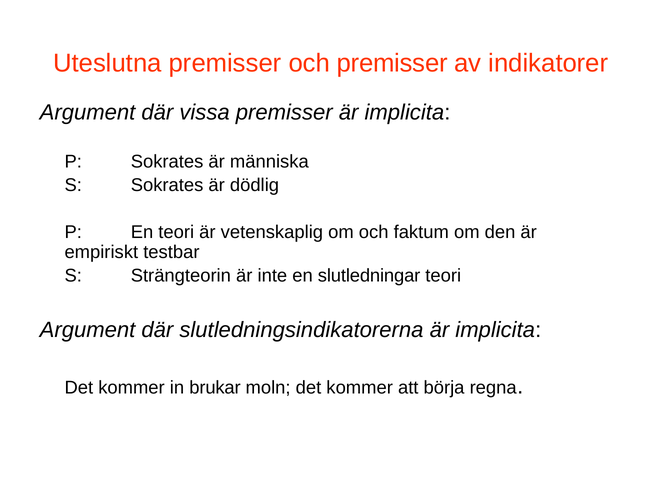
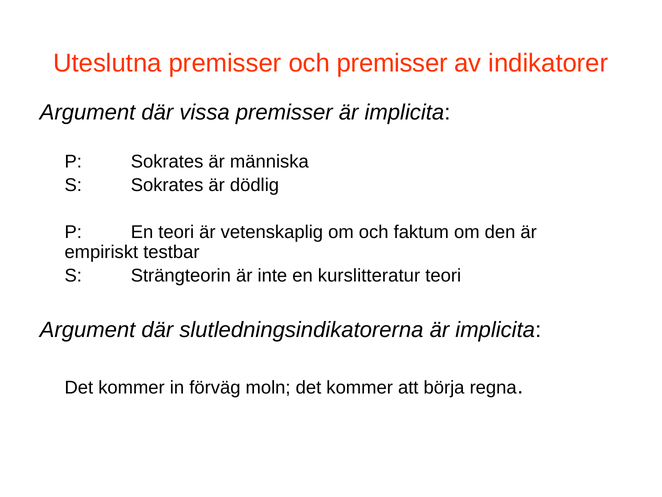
slutledningar: slutledningar -> kurslitteratur
brukar: brukar -> förväg
